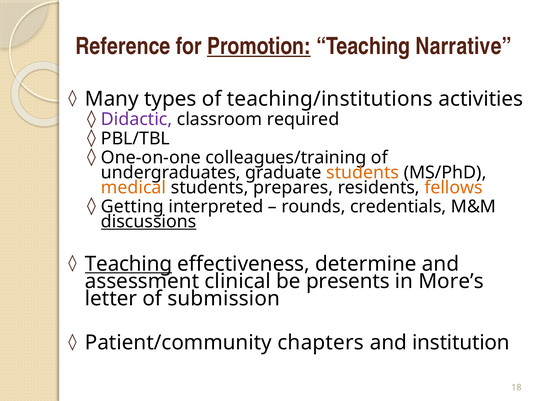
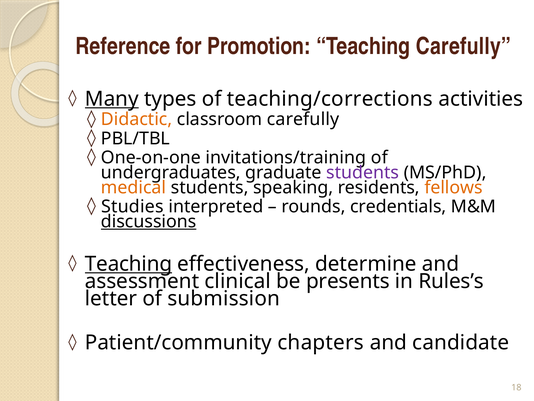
Promotion underline: present -> none
Teaching Narrative: Narrative -> Carefully
Many underline: none -> present
teaching/institutions: teaching/institutions -> teaching/corrections
Didactic colour: purple -> orange
classroom required: required -> carefully
colleagues/training: colleagues/training -> invitations/training
students at (363, 172) colour: orange -> purple
prepares: prepares -> speaking
Getting: Getting -> Studies
More’s: More’s -> Rules’s
institution: institution -> candidate
